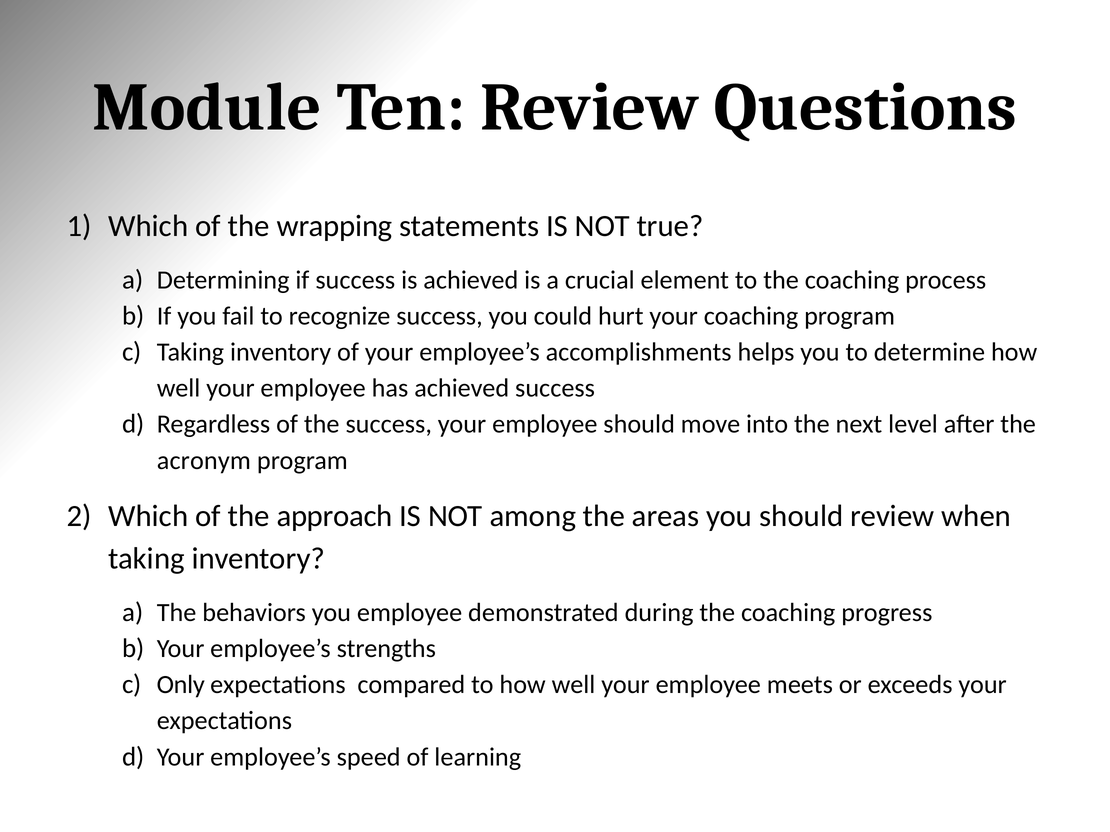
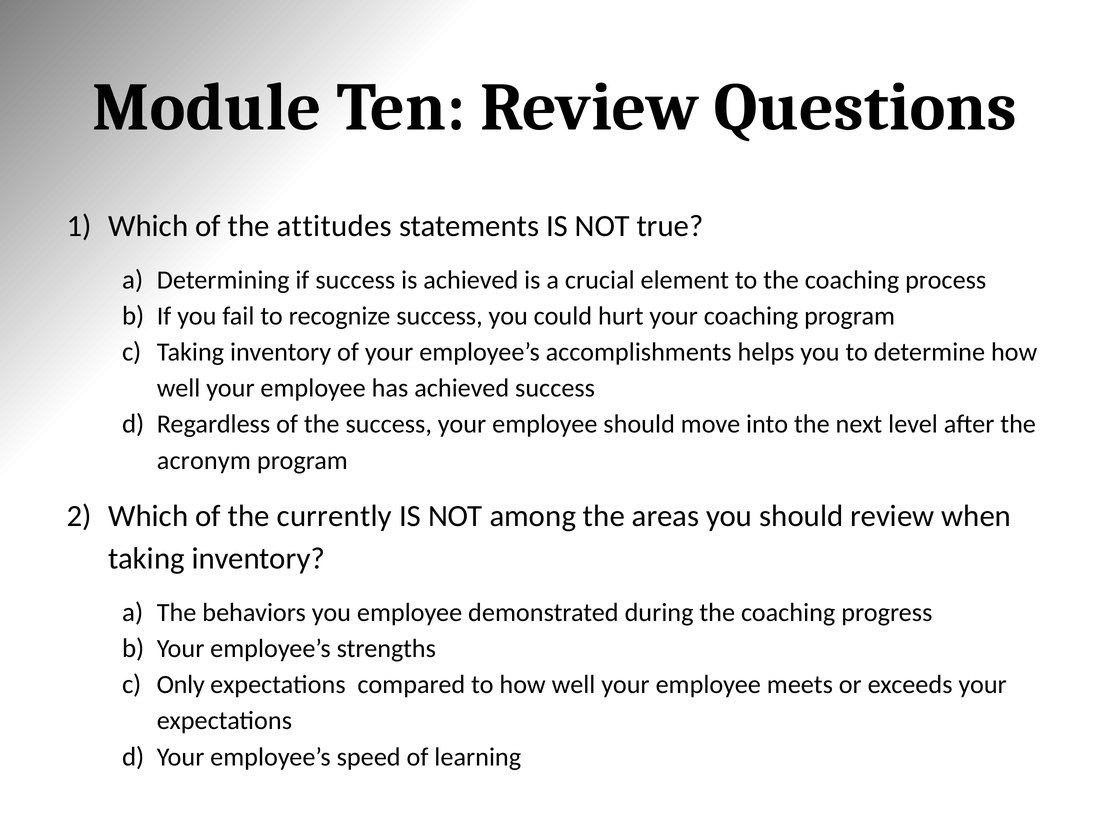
wrapping: wrapping -> attitudes
approach: approach -> currently
